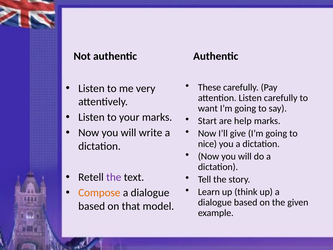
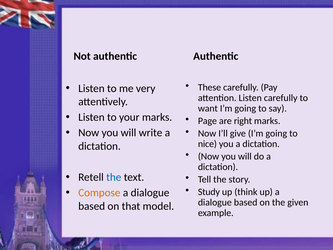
Start: Start -> Page
help: help -> right
the at (114, 177) colour: purple -> blue
Learn: Learn -> Study
